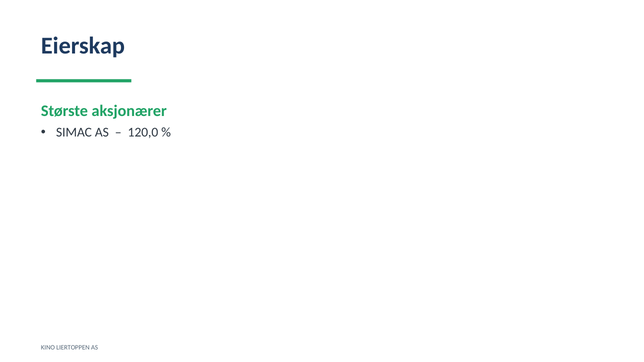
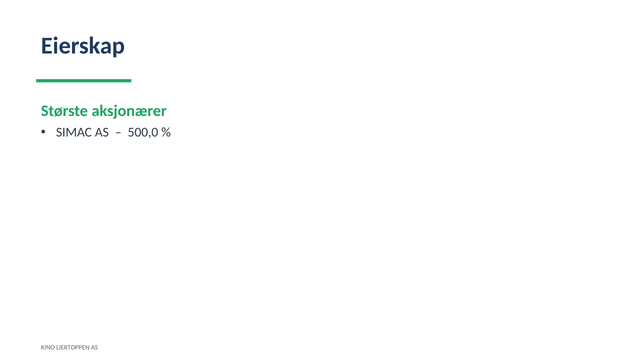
120,0: 120,0 -> 500,0
